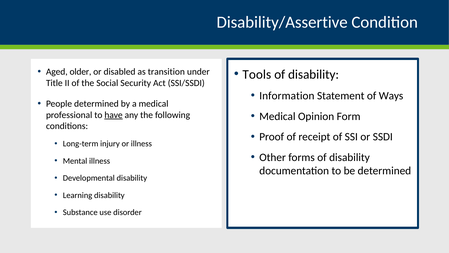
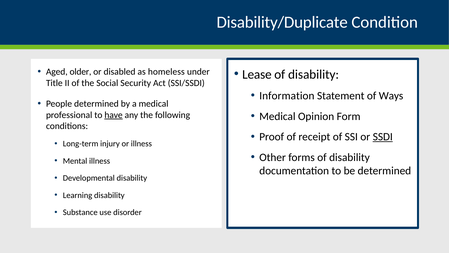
Disability/Assertive: Disability/Assertive -> Disability/Duplicate
transition: transition -> homeless
Tools: Tools -> Lease
SSDI underline: none -> present
